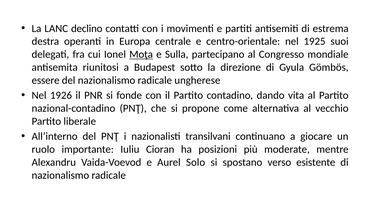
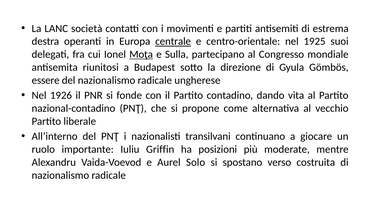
declino: declino -> società
centrale underline: none -> present
Cioran: Cioran -> Griffin
esistente: esistente -> costruita
